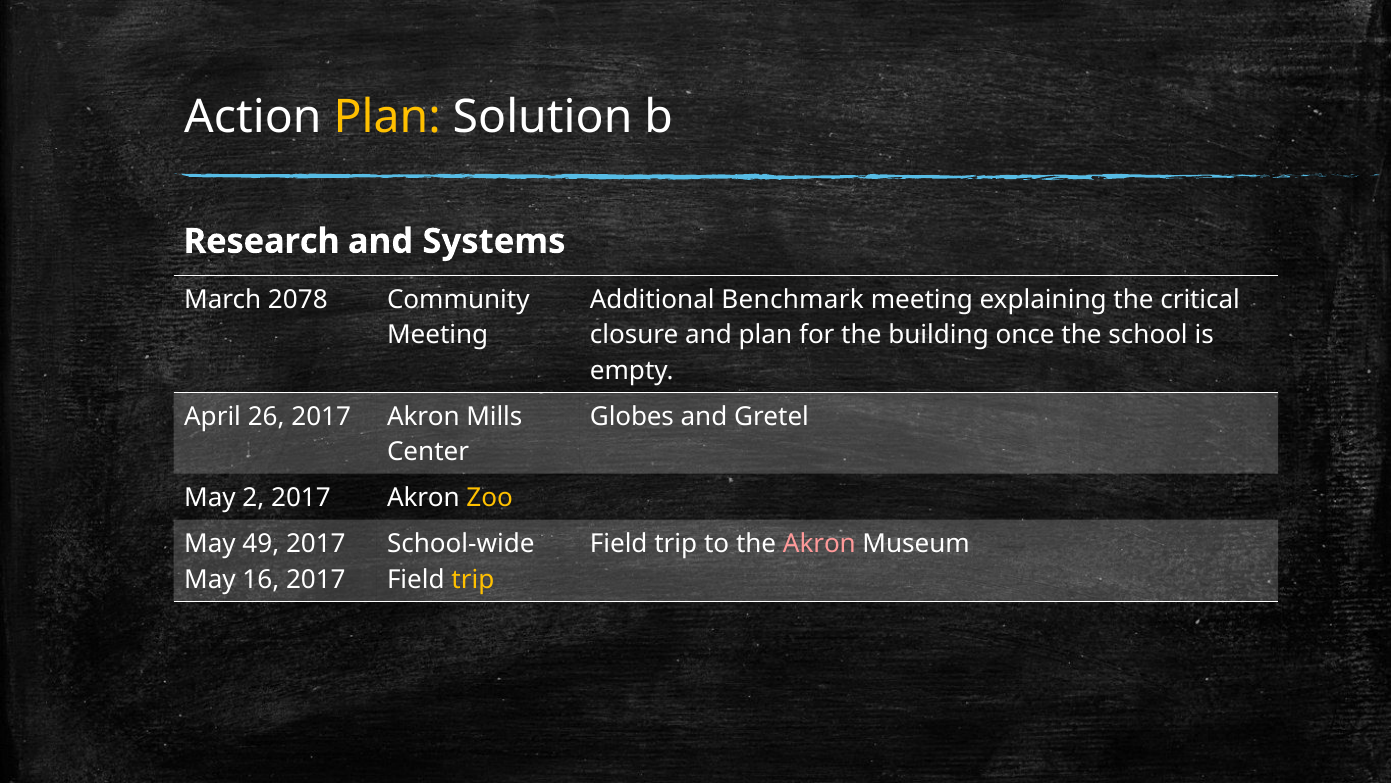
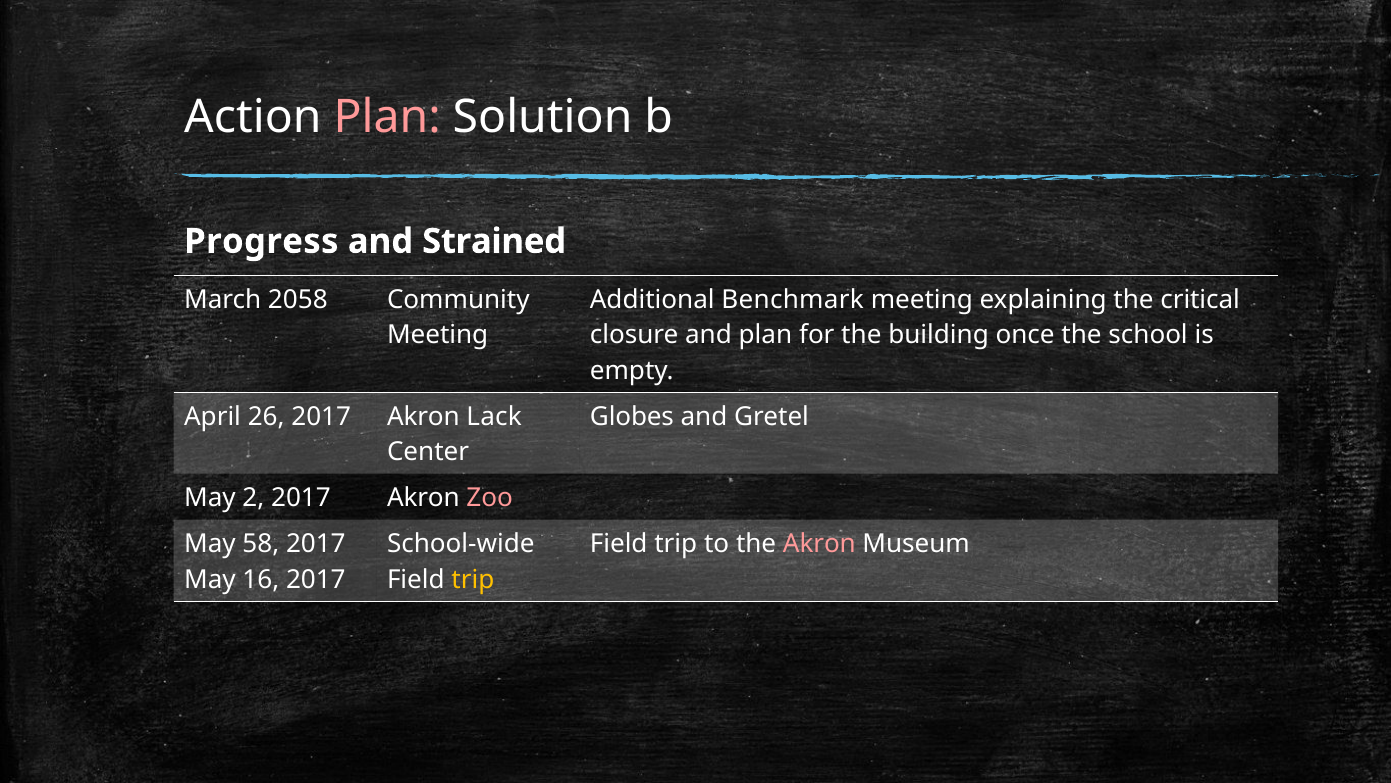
Plan at (387, 117) colour: yellow -> pink
Research: Research -> Progress
Systems: Systems -> Strained
2078: 2078 -> 2058
Mills: Mills -> Lack
Zoo colour: yellow -> pink
49: 49 -> 58
